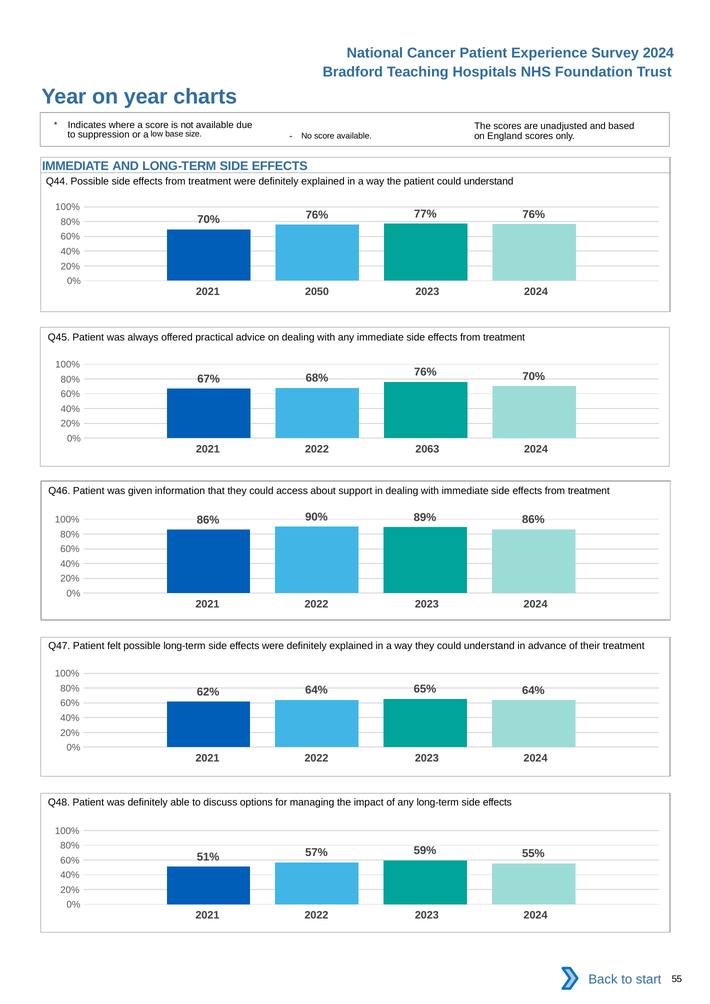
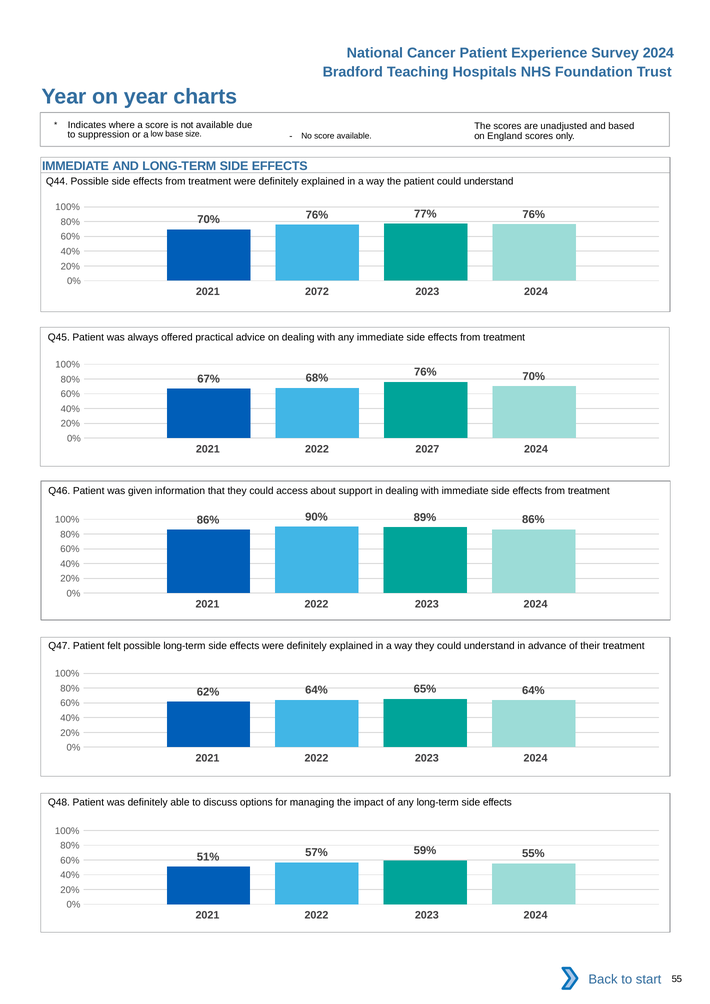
2050: 2050 -> 2072
2063: 2063 -> 2027
